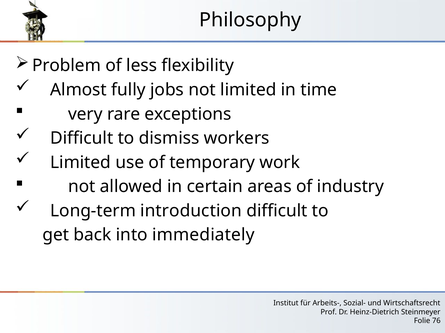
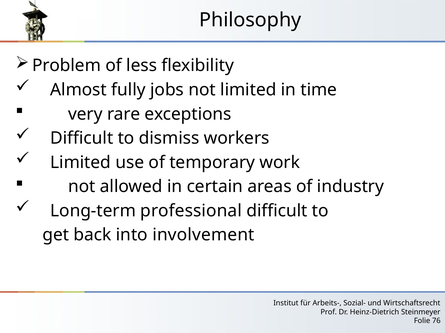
introduction: introduction -> professional
immediately: immediately -> involvement
